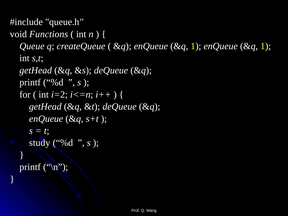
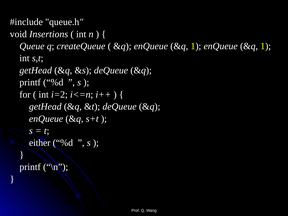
Functions: Functions -> Insertions
study: study -> either
